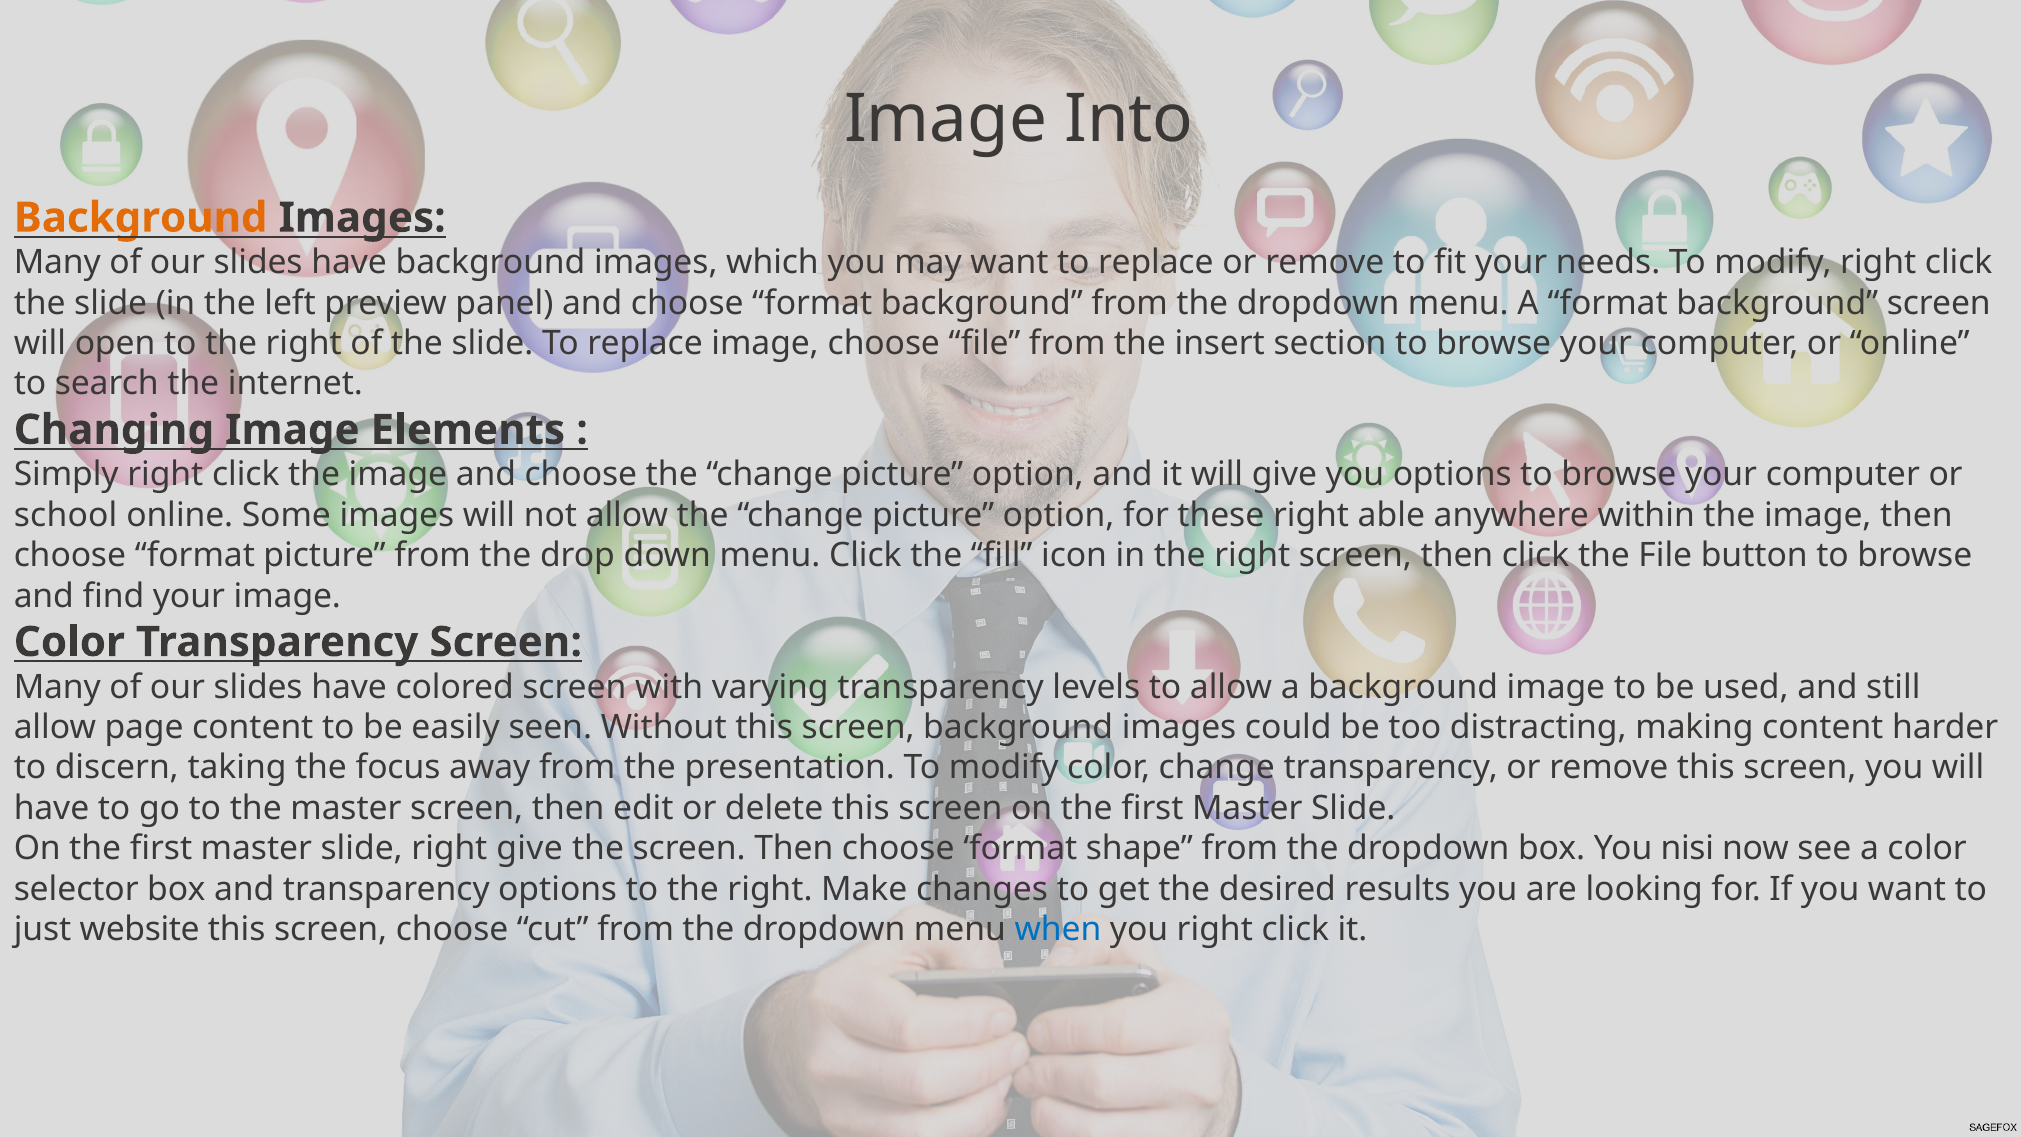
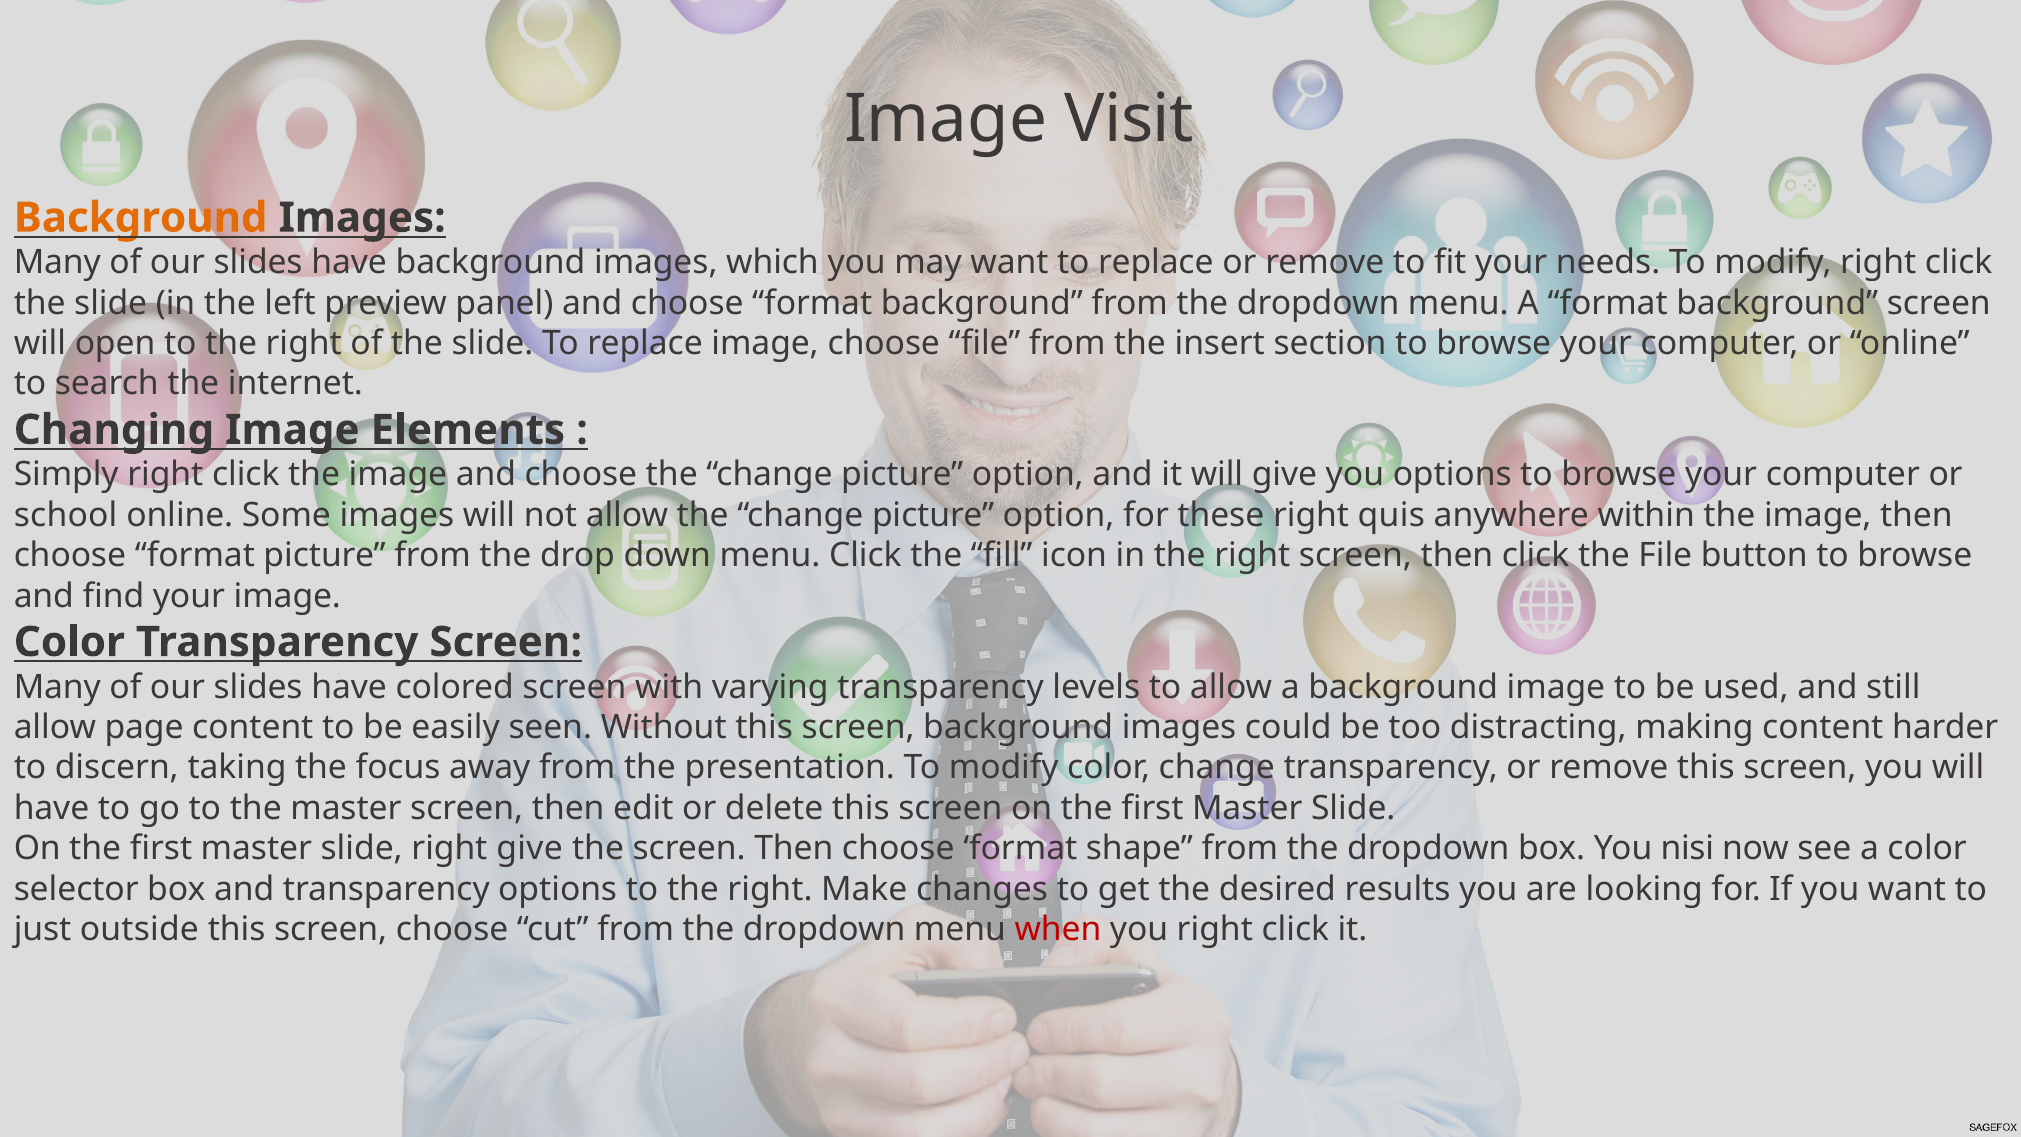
Into: Into -> Visit
able: able -> quis
website: website -> outside
when colour: blue -> red
